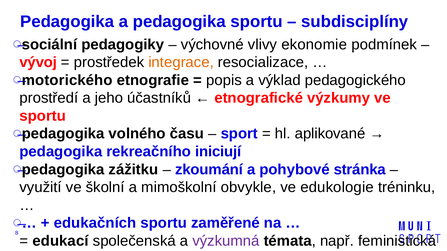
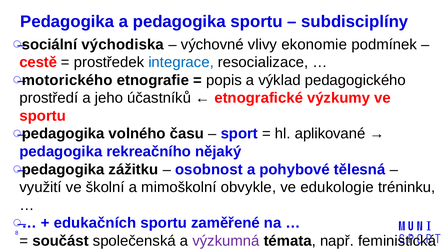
pedagogiky: pedagogiky -> východiska
vývoj: vývoj -> cestě
integrace colour: orange -> blue
iniciují: iniciují -> nějaký
zkoumání: zkoumání -> osobnost
stránka: stránka -> tělesná
edukací: edukací -> součást
